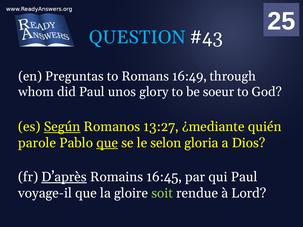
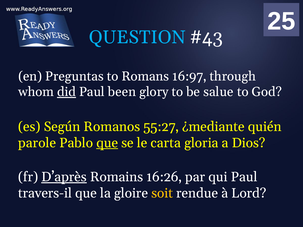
16:49: 16:49 -> 16:97
did underline: none -> present
unos: unos -> been
soeur: soeur -> salue
Según underline: present -> none
13:27: 13:27 -> 55:27
selon: selon -> carta
16:45: 16:45 -> 16:26
voyage-il: voyage-il -> travers-il
soit colour: light green -> yellow
